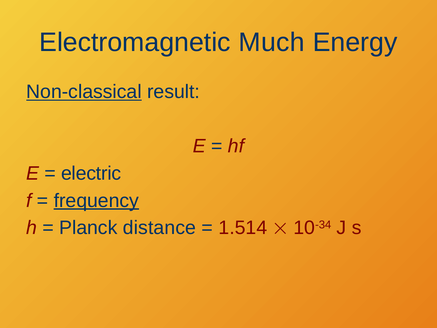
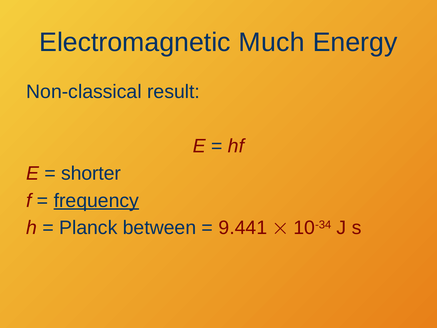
Non-classical underline: present -> none
electric: electric -> shorter
distance: distance -> between
1.514: 1.514 -> 9.441
